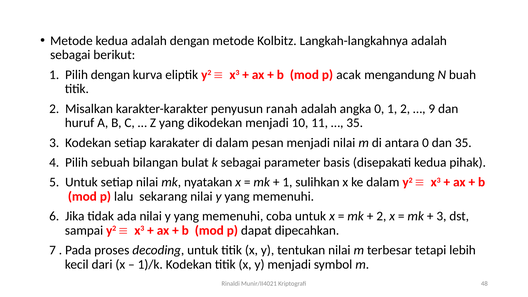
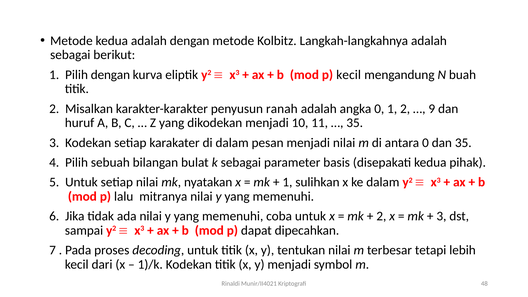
p acak: acak -> kecil
sekarang: sekarang -> mitranya
